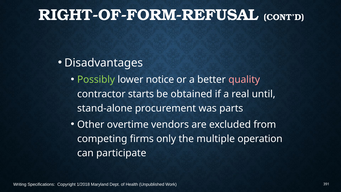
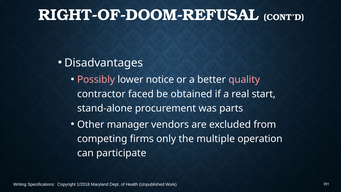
RIGHT-OF-FORM-REFUSAL: RIGHT-OF-FORM-REFUSAL -> RIGHT-OF-DOOM-REFUSAL
Possibly colour: light green -> pink
starts: starts -> faced
until: until -> start
overtime: overtime -> manager
